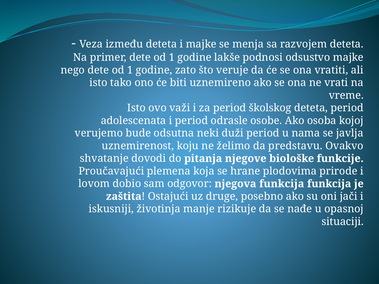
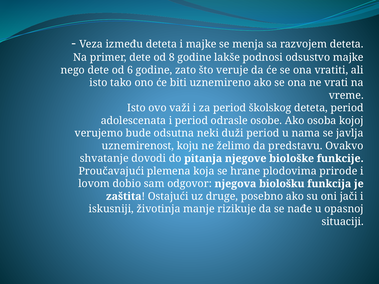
primer dete od 1: 1 -> 8
nego dete od 1: 1 -> 6
njegova funkcija: funkcija -> biološku
